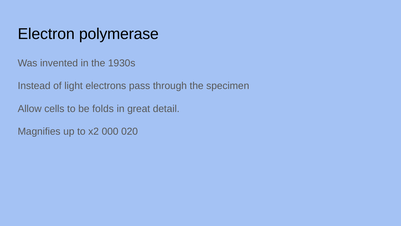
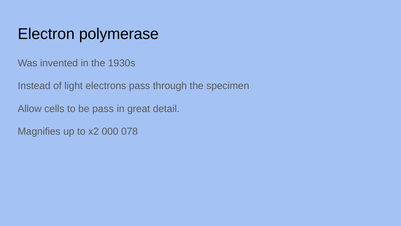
be folds: folds -> pass
020: 020 -> 078
